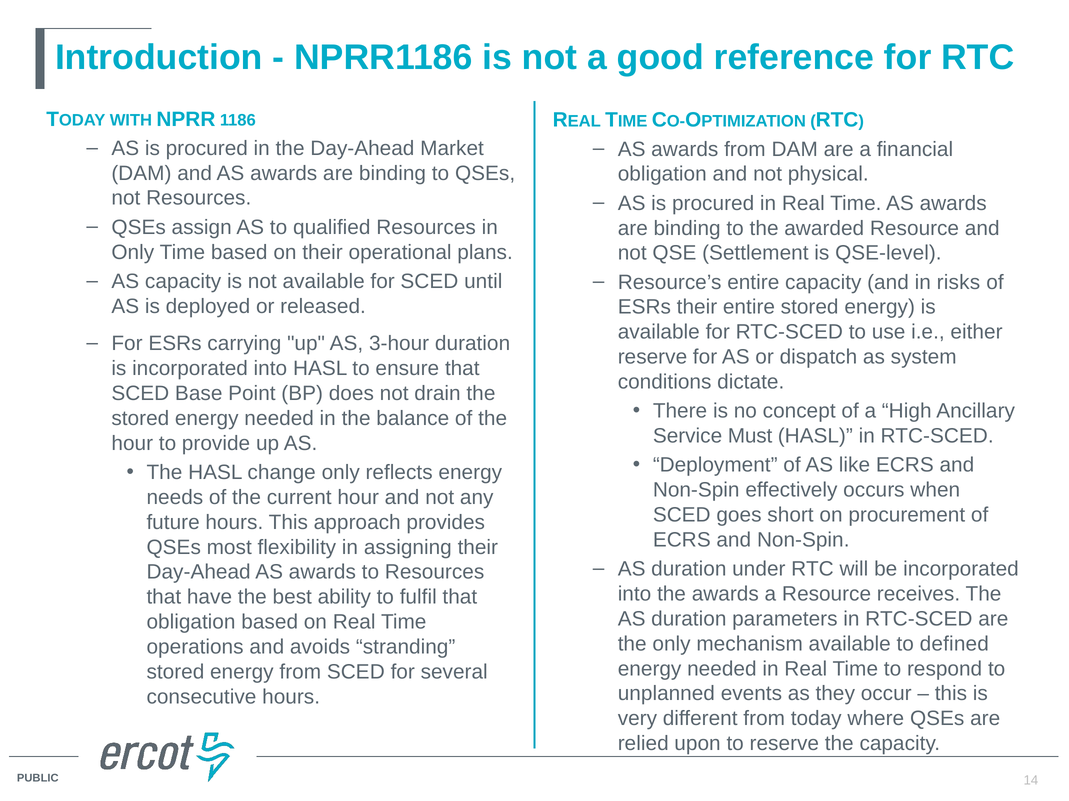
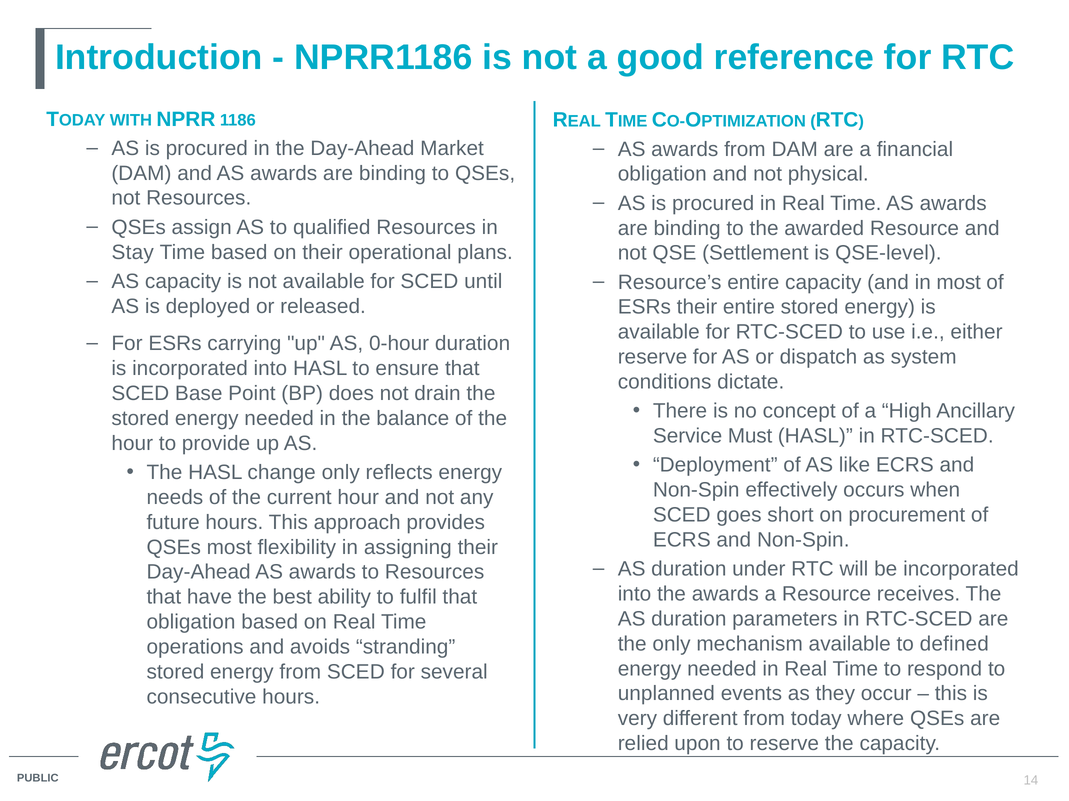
Only at (133, 252): Only -> Stay
in risks: risks -> most
3-hour: 3-hour -> 0-hour
